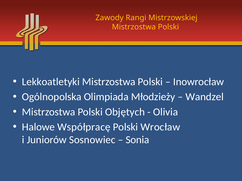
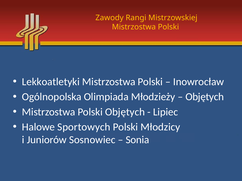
Wandzel at (205, 97): Wandzel -> Objętych
Olivia: Olivia -> Lipiec
Współpracę: Współpracę -> Sportowych
Wrocław: Wrocław -> Młodzicy
